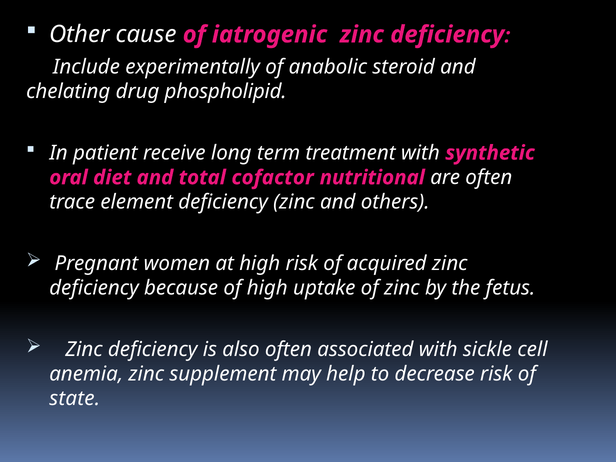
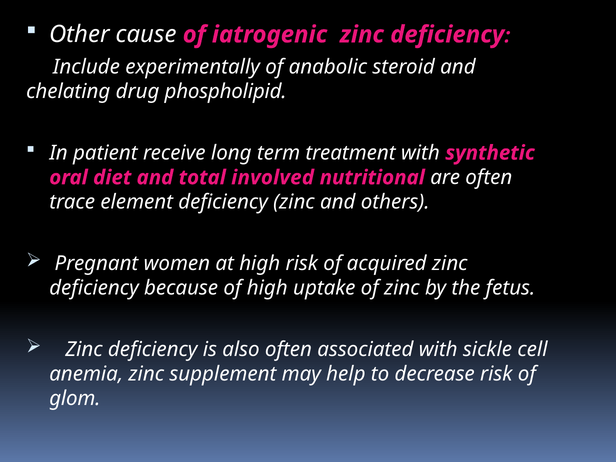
cofactor: cofactor -> involved
state: state -> glom
